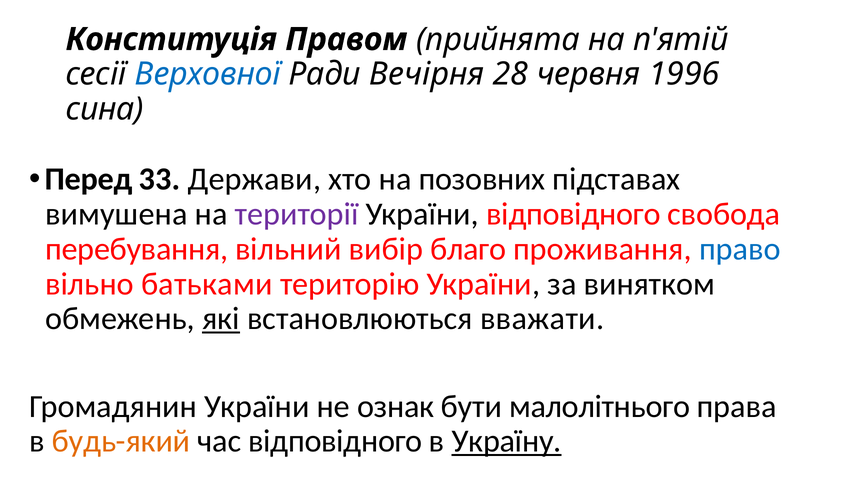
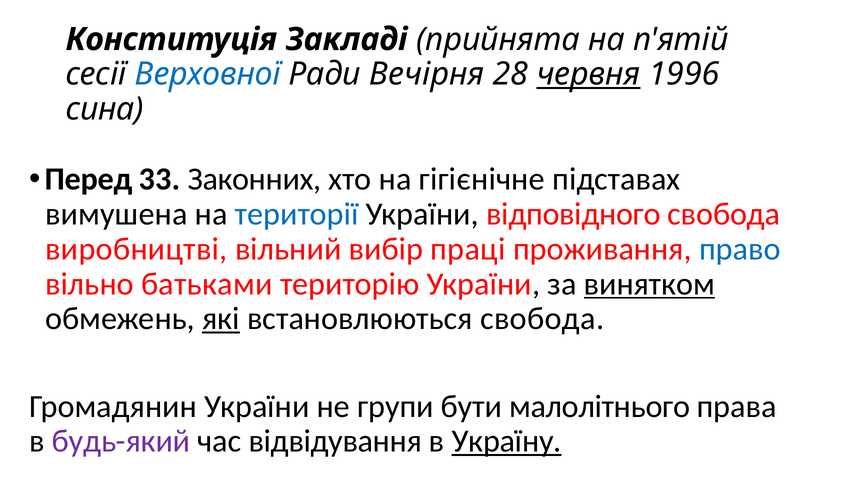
Правом: Правом -> Закладі
червня underline: none -> present
Держави: Держави -> Законних
позовних: позовних -> гігієнічне
території colour: purple -> blue
перебування: перебування -> виробництві
благо: благо -> праці
винятком underline: none -> present
встановлюються вважати: вважати -> свобода
ознак: ознак -> групи
будь-який colour: orange -> purple
час відповідного: відповідного -> відвідування
